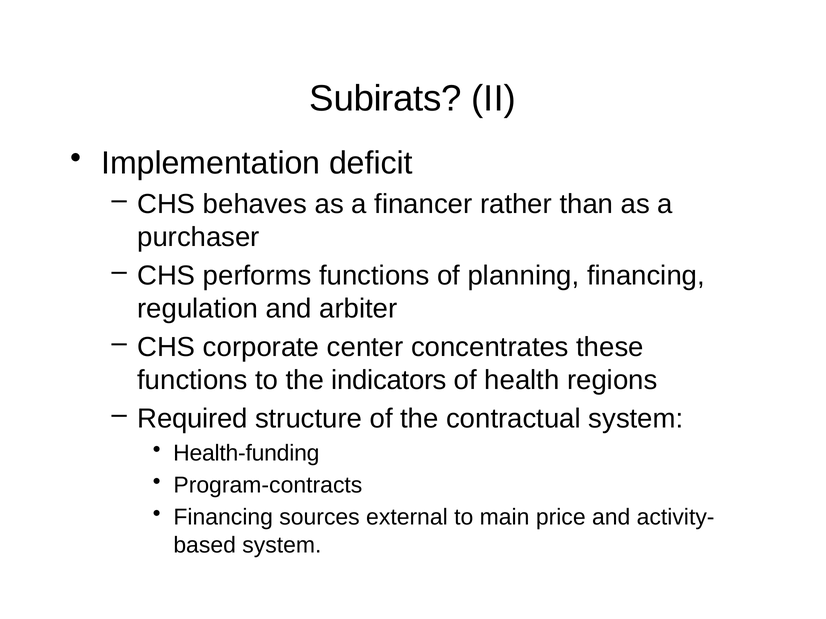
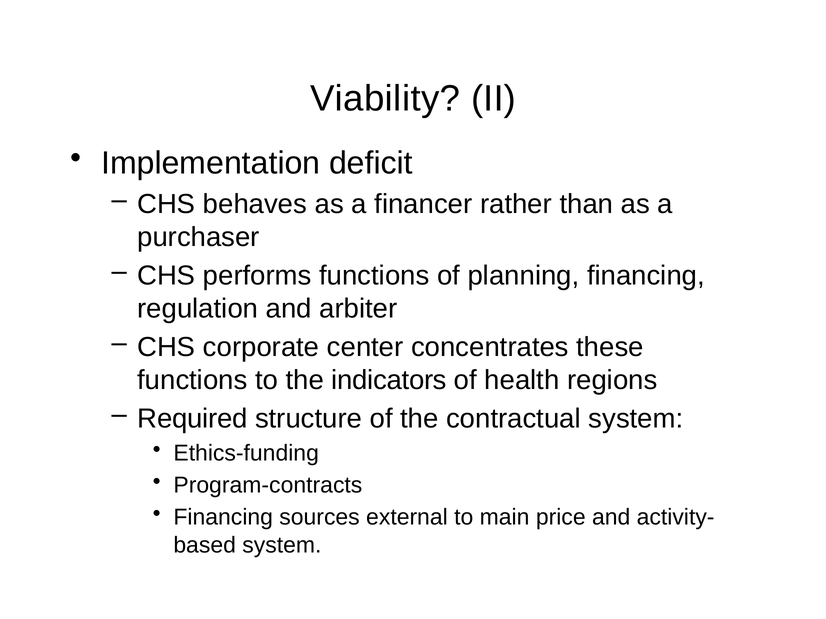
Subirats: Subirats -> Viability
Health-funding: Health-funding -> Ethics-funding
